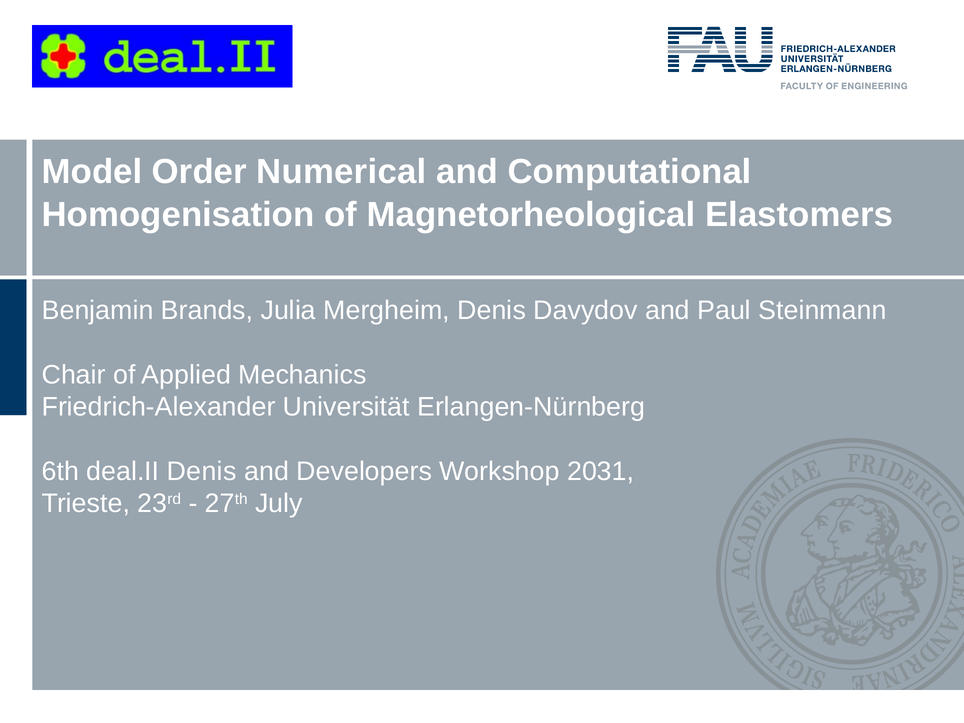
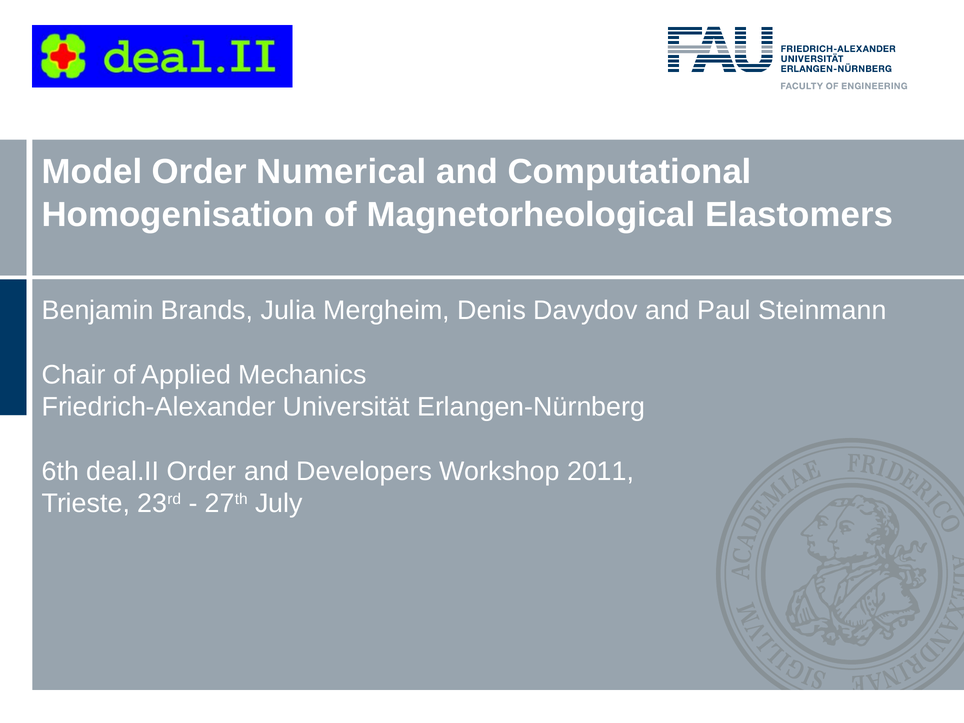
deal.II Denis: Denis -> Order
2031: 2031 -> 2011
